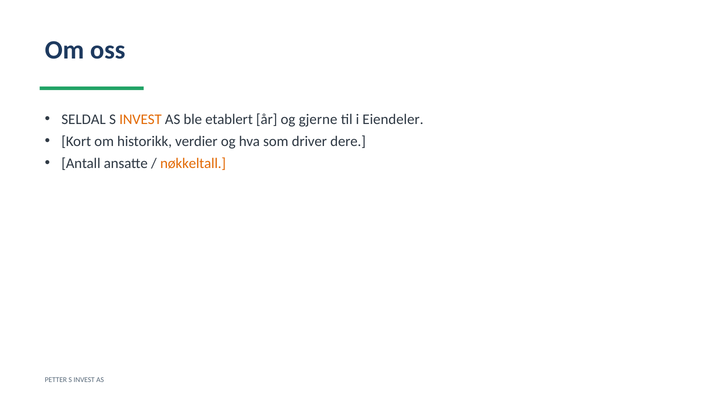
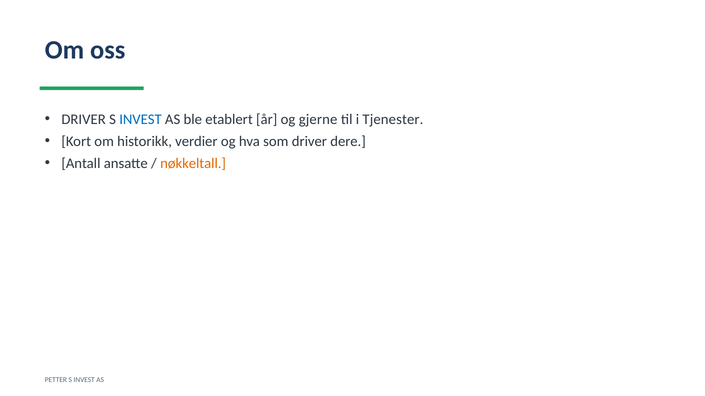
SELDAL at (84, 119): SELDAL -> DRIVER
INVEST at (140, 119) colour: orange -> blue
Eiendeler: Eiendeler -> Tjenester
